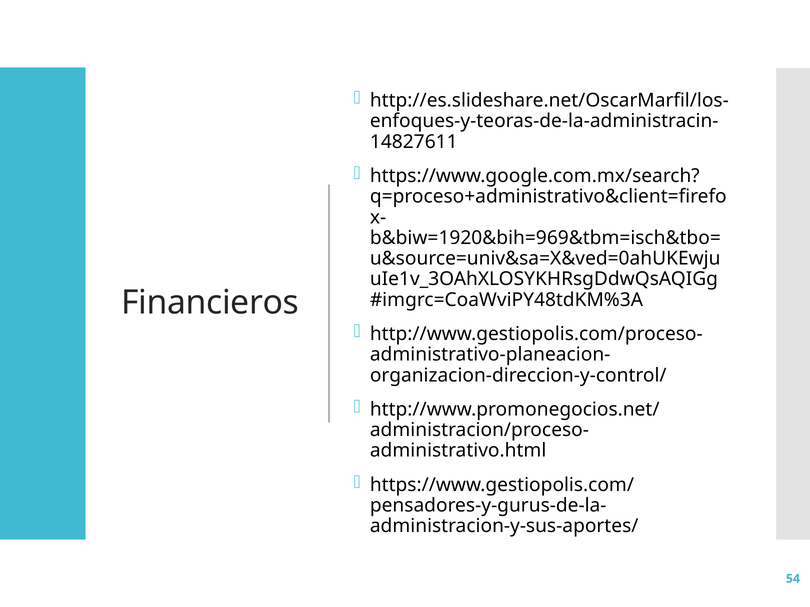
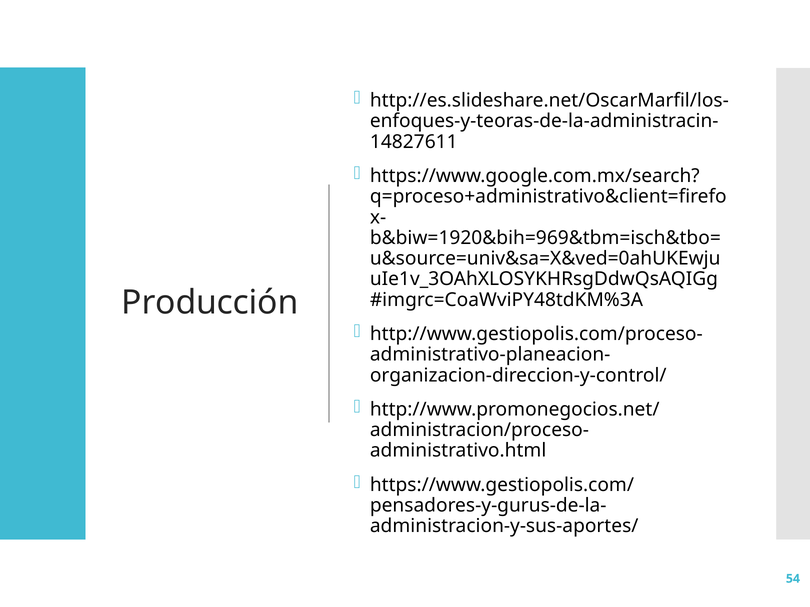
Financieros: Financieros -> Producción
